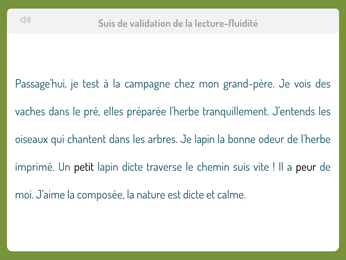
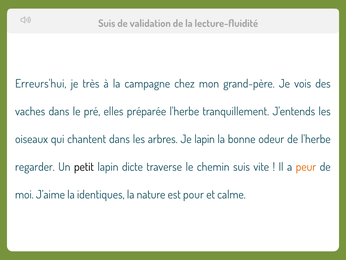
Passage'hui: Passage'hui -> Erreurs'hui
test: test -> très
imprimé: imprimé -> regarder
peur colour: black -> orange
composée: composée -> identiques
est dicte: dicte -> pour
